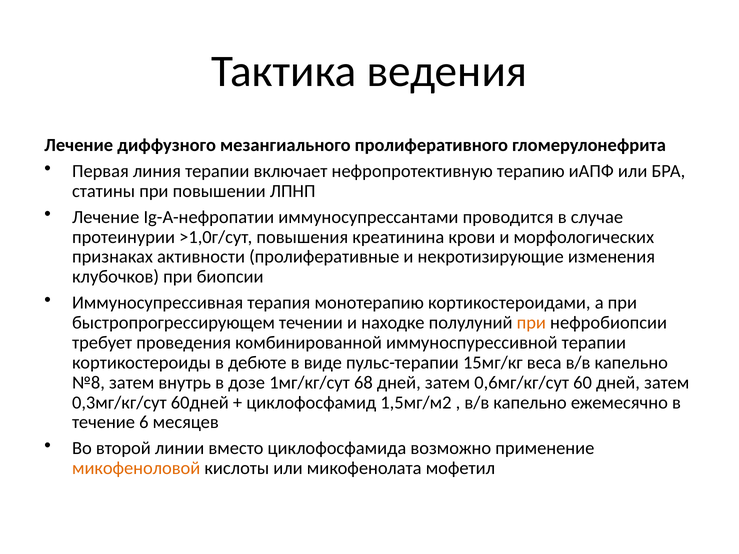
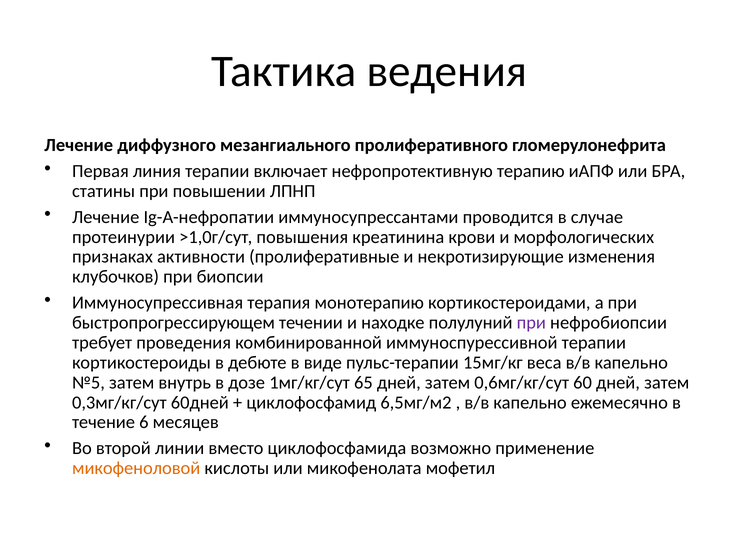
при at (531, 323) colour: orange -> purple
№8: №8 -> №5
68: 68 -> 65
1,5мг/м2: 1,5мг/м2 -> 6,5мг/м2
